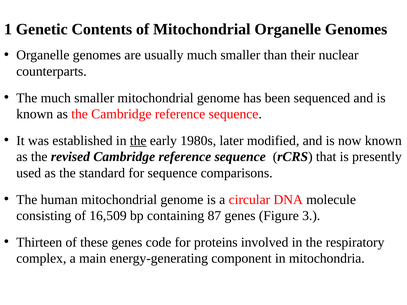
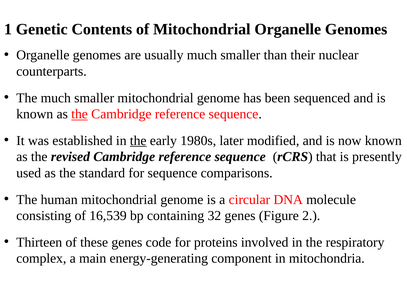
the at (80, 114) underline: none -> present
16,509: 16,509 -> 16,539
87: 87 -> 32
3: 3 -> 2
